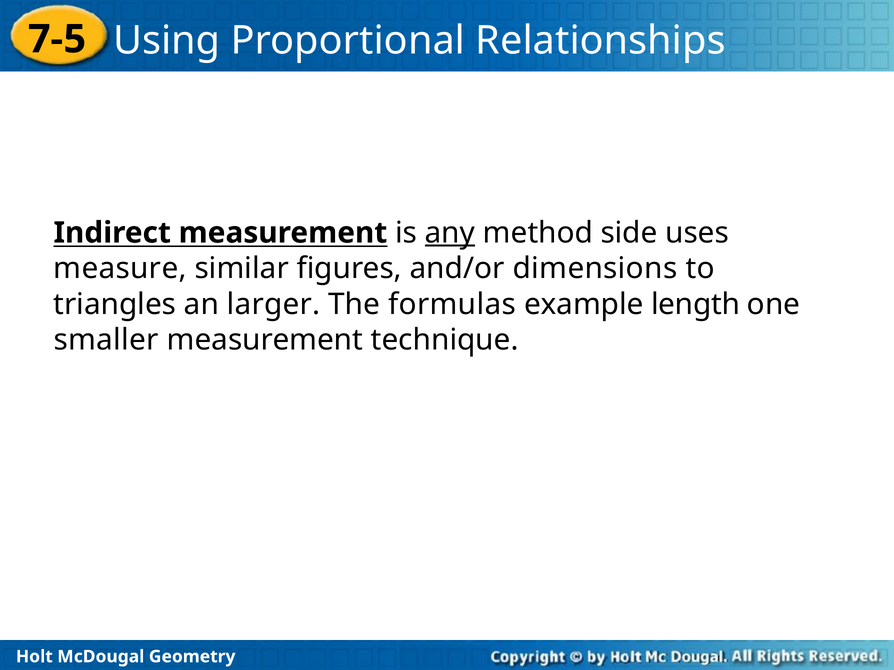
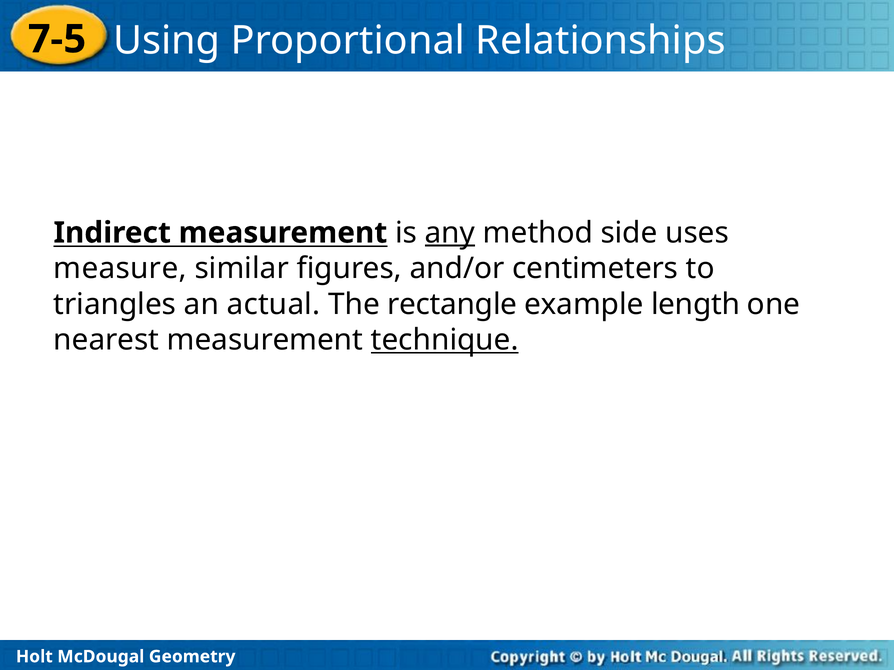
dimensions: dimensions -> centimeters
larger: larger -> actual
formulas: formulas -> rectangle
smaller: smaller -> nearest
technique underline: none -> present
